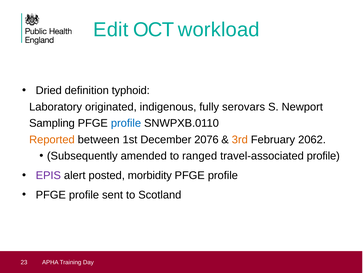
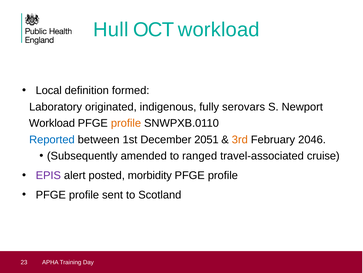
Edit at (111, 30): Edit -> Hull
Dried: Dried -> Local
typhoid: typhoid -> formed
Sampling at (52, 123): Sampling -> Workload
profile at (126, 123) colour: blue -> orange
Reported colour: orange -> blue
2076: 2076 -> 2051
2062: 2062 -> 2046
travel-associated profile: profile -> cruise
